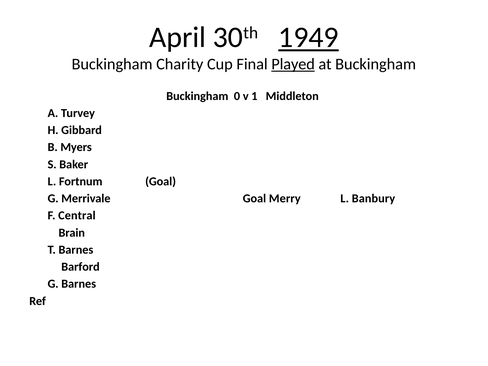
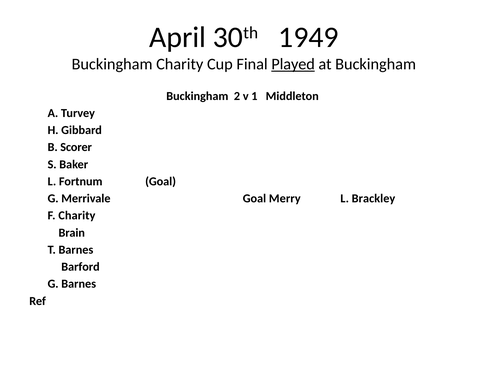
1949 underline: present -> none
0: 0 -> 2
Myers: Myers -> Scorer
Banbury: Banbury -> Brackley
F Central: Central -> Charity
